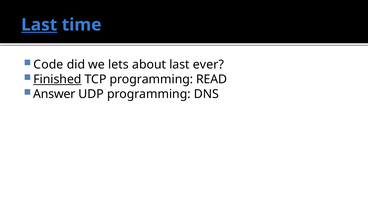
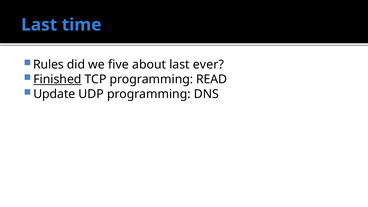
Last at (39, 25) underline: present -> none
Code: Code -> Rules
lets: lets -> five
Answer: Answer -> Update
